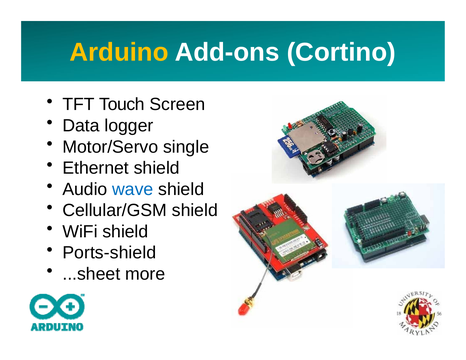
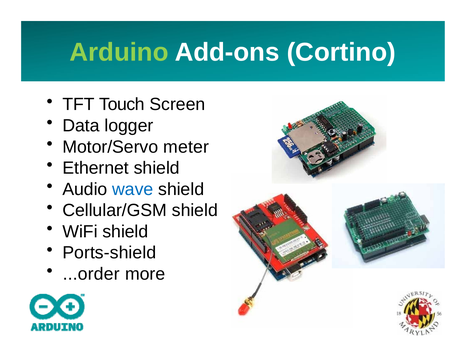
Arduino colour: yellow -> light green
single: single -> meter
...sheet: ...sheet -> ...order
